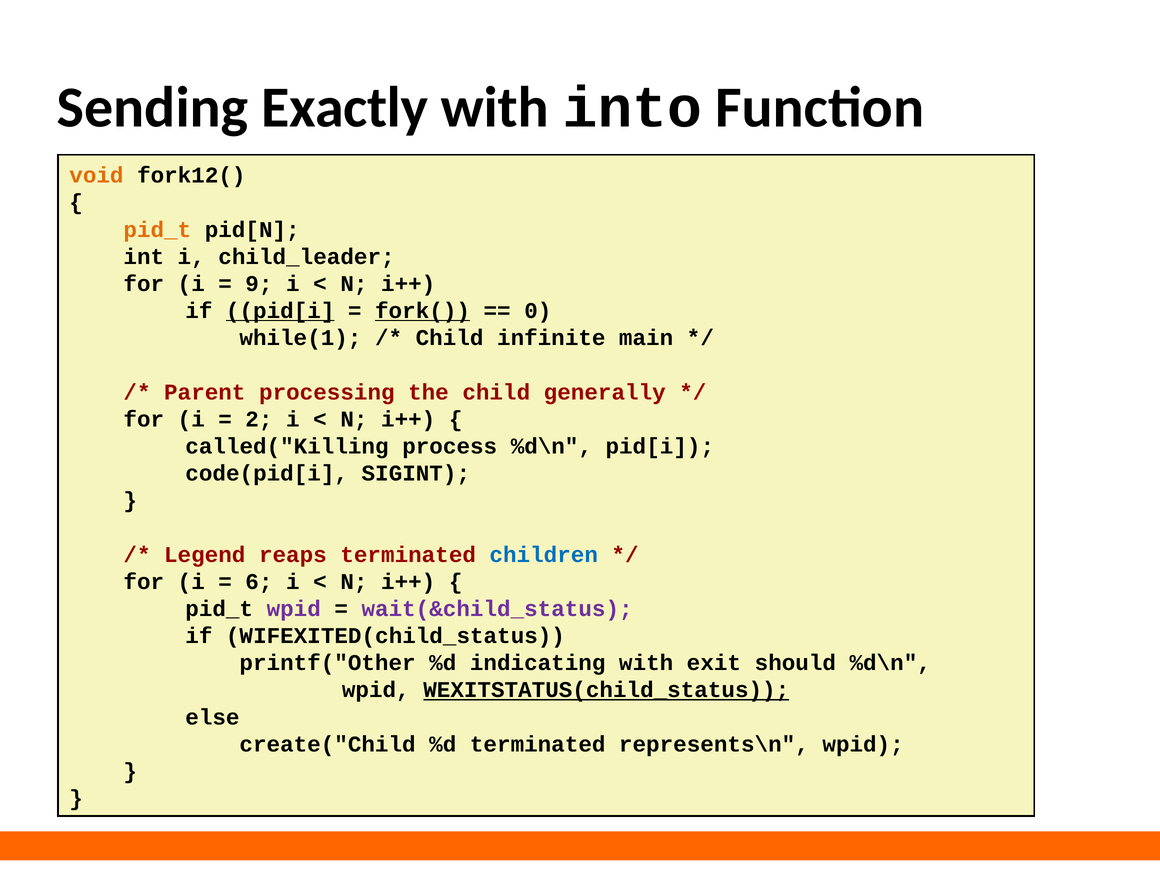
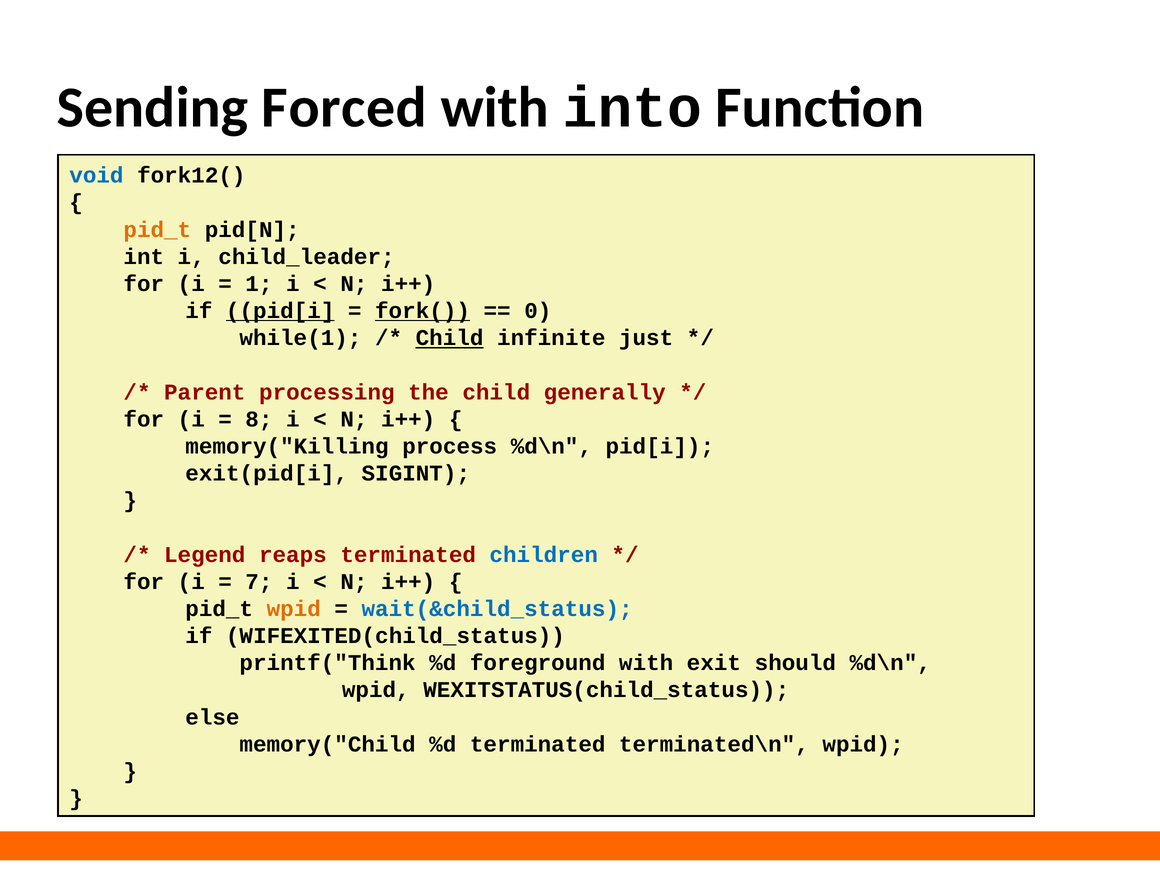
Exactly: Exactly -> Forced
void colour: orange -> blue
9: 9 -> 1
Child at (450, 338) underline: none -> present
main: main -> just
2: 2 -> 8
called("Killing: called("Killing -> memory("Killing
code(pid[i: code(pid[i -> exit(pid[i
6: 6 -> 7
wpid at (294, 609) colour: purple -> orange
wait(&child_status colour: purple -> blue
printf("Other: printf("Other -> printf("Think
indicating: indicating -> foreground
WEXITSTATUS(child_status underline: present -> none
create("Child: create("Child -> memory("Child
represents\n: represents\n -> terminated\n
